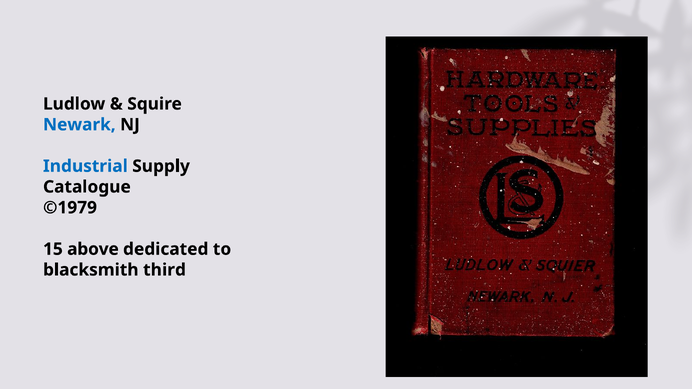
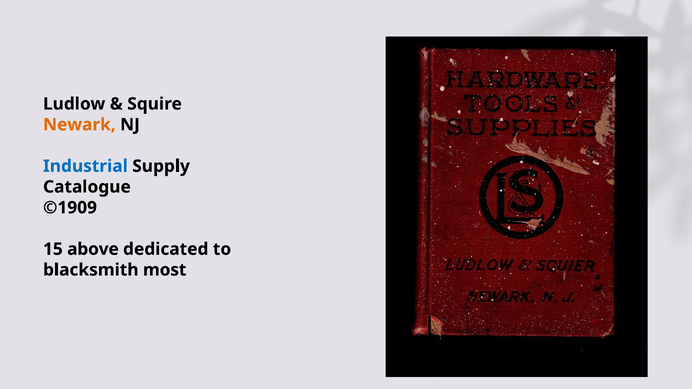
Newark colour: blue -> orange
©1979: ©1979 -> ©1909
third: third -> most
